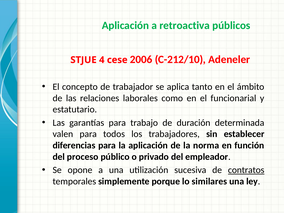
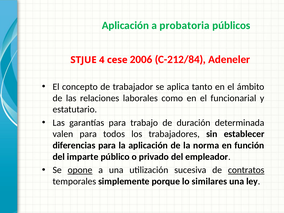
retroactiva: retroactiva -> probatoria
C-212/10: C-212/10 -> C-212/84
proceso: proceso -> imparte
opone underline: none -> present
